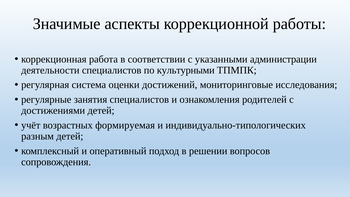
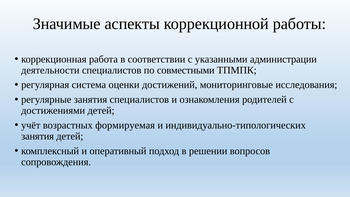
культурными: культурными -> совместными
разным at (37, 136): разным -> занятия
